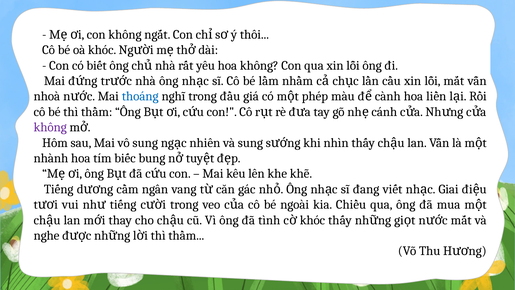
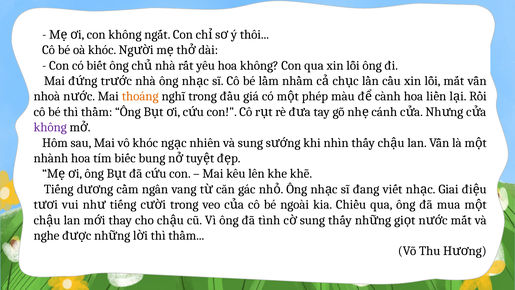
thoáng colour: blue -> orange
vô sung: sung -> khóc
khóc at (312, 220): khóc -> sung
